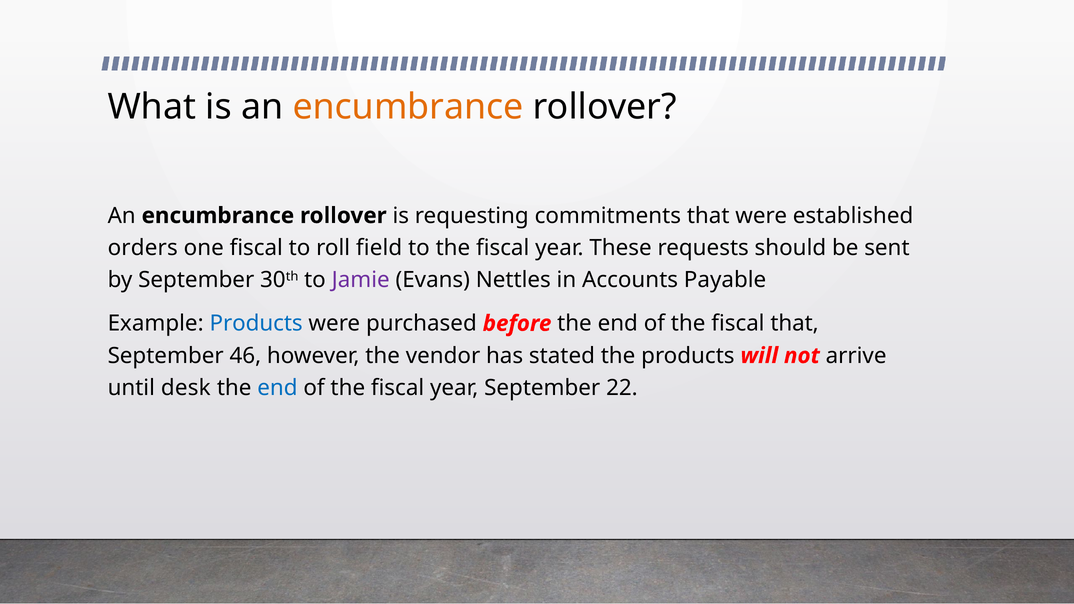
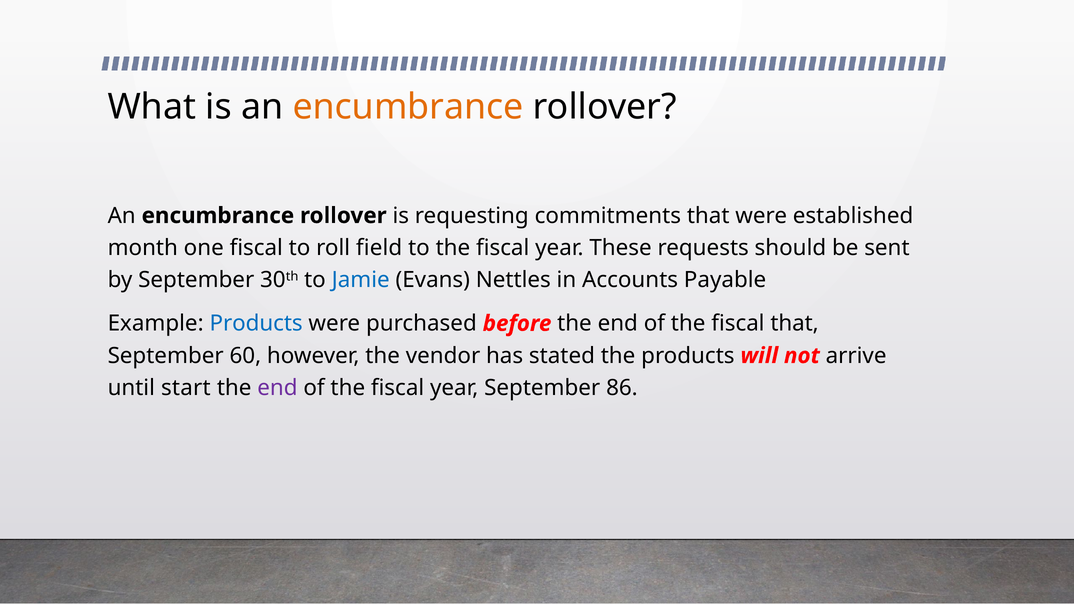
orders: orders -> month
Jamie colour: purple -> blue
46: 46 -> 60
desk: desk -> start
end at (277, 388) colour: blue -> purple
22: 22 -> 86
